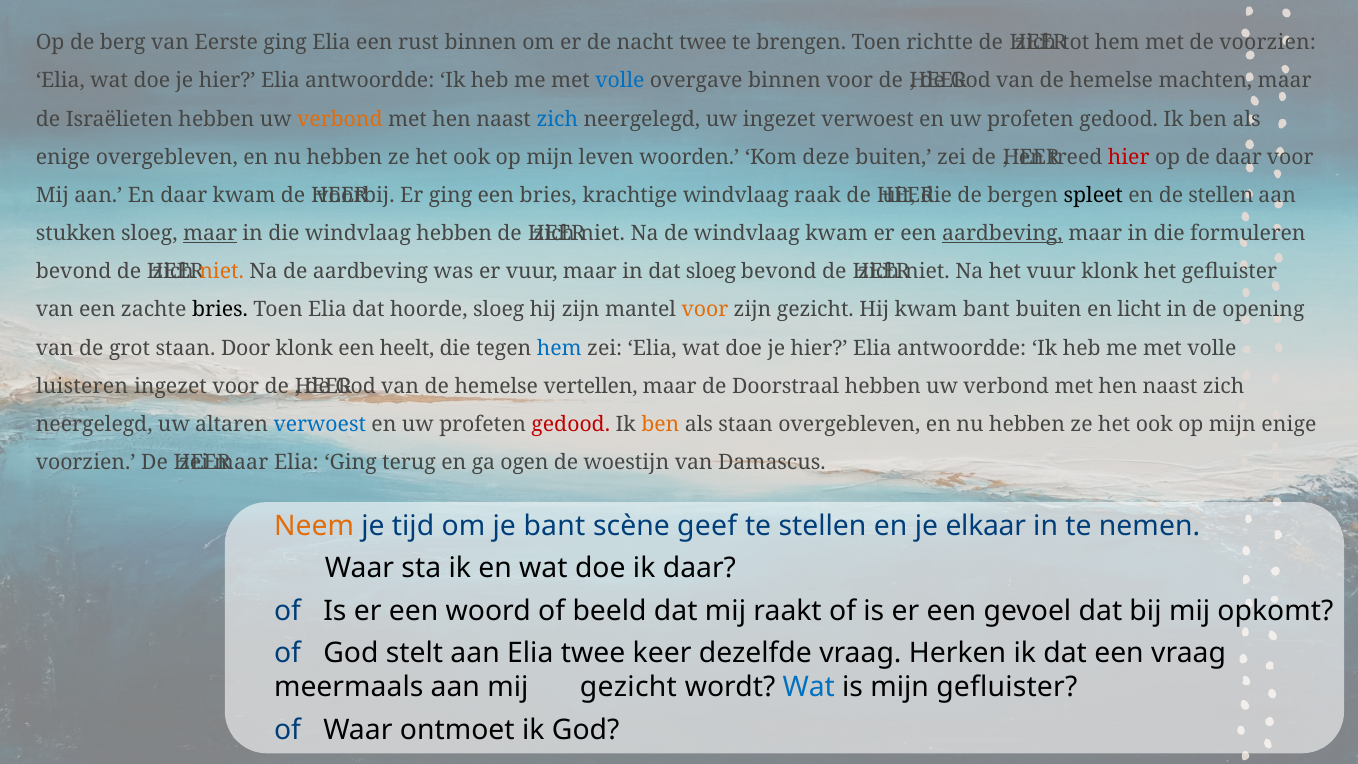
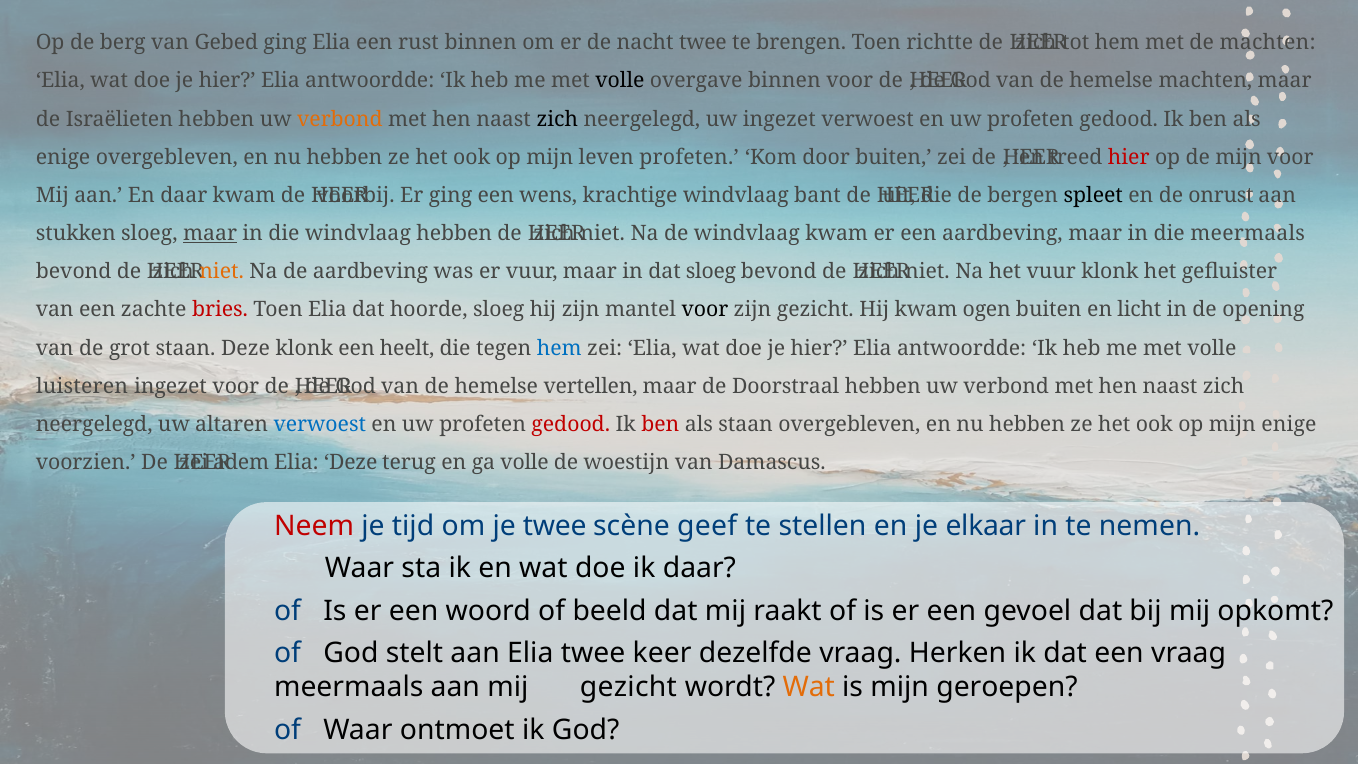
Eerste: Eerste -> Gebed
de voorzien: voorzien -> machten
volle at (620, 81) colour: blue -> black
zich at (557, 119) colour: blue -> black
leven woorden: woorden -> profeten
deze: deze -> door
de daar: daar -> mijn
een bries: bries -> wens
raak: raak -> bant
de stellen: stellen -> onrust
aardbeving at (1002, 234) underline: present -> none
die formuleren: formuleren -> meermaals
bries at (220, 310) colour: black -> red
voor at (705, 310) colour: orange -> black
kwam bant: bant -> ogen
staan Door: Door -> Deze
ben at (660, 424) colour: orange -> red
maar at (241, 463): maar -> adem
Elia Ging: Ging -> Deze
ga ogen: ogen -> volle
Neem colour: orange -> red
je bant: bant -> twee
Wat at (809, 687) colour: blue -> orange
mijn gefluister: gefluister -> geroepen
